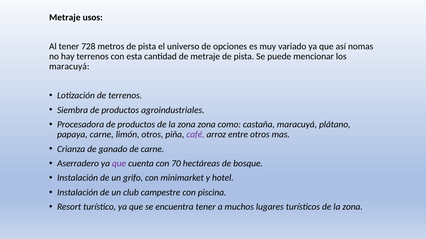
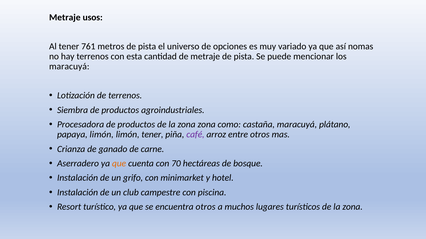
728: 728 -> 761
papaya carne: carne -> limón
limón otros: otros -> tener
que at (119, 164) colour: purple -> orange
encuentra tener: tener -> otros
